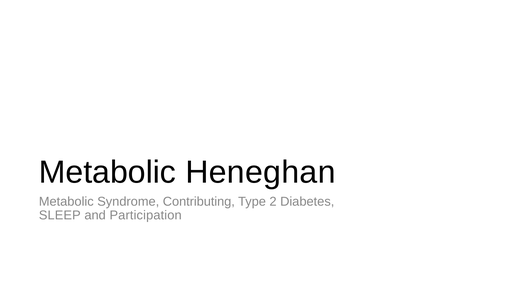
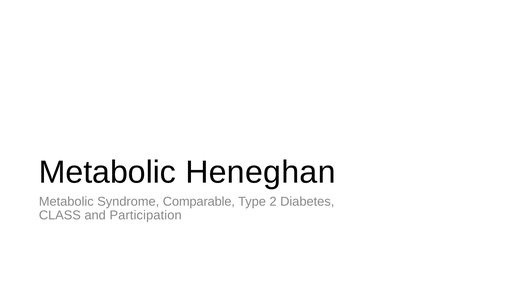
Contributing: Contributing -> Comparable
SLEEP: SLEEP -> CLASS
